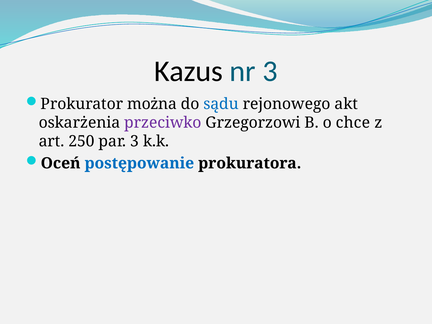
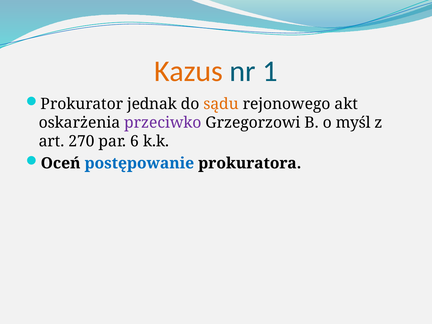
Kazus colour: black -> orange
nr 3: 3 -> 1
można: można -> jednak
sądu colour: blue -> orange
chce: chce -> myśl
250: 250 -> 270
par 3: 3 -> 6
